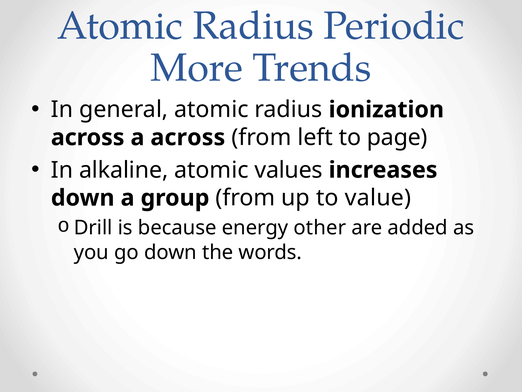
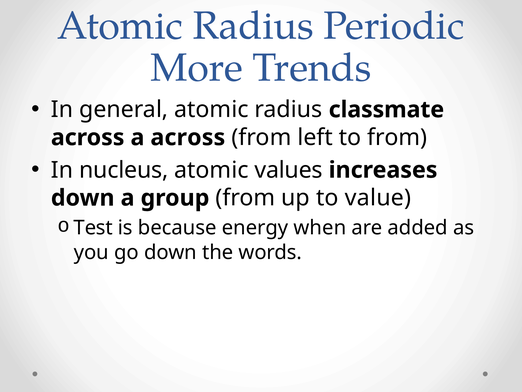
ionization: ionization -> classmate
to page: page -> from
alkaline: alkaline -> nucleus
Drill: Drill -> Test
other: other -> when
